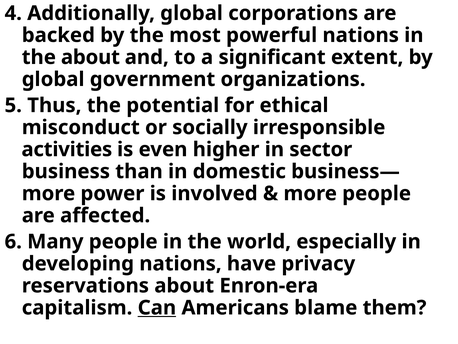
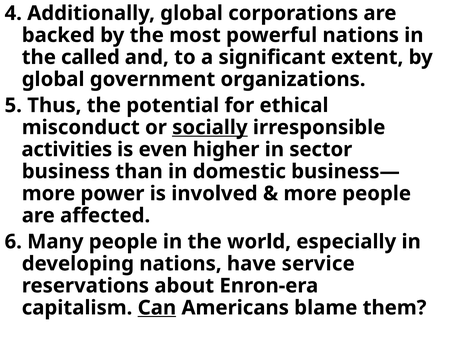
the about: about -> called
socially underline: none -> present
privacy: privacy -> service
